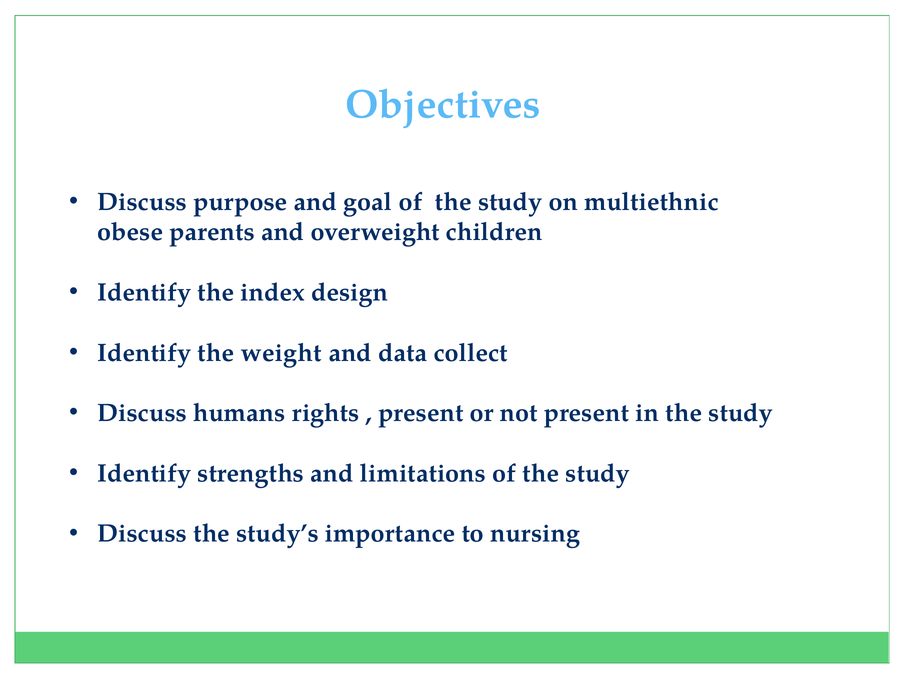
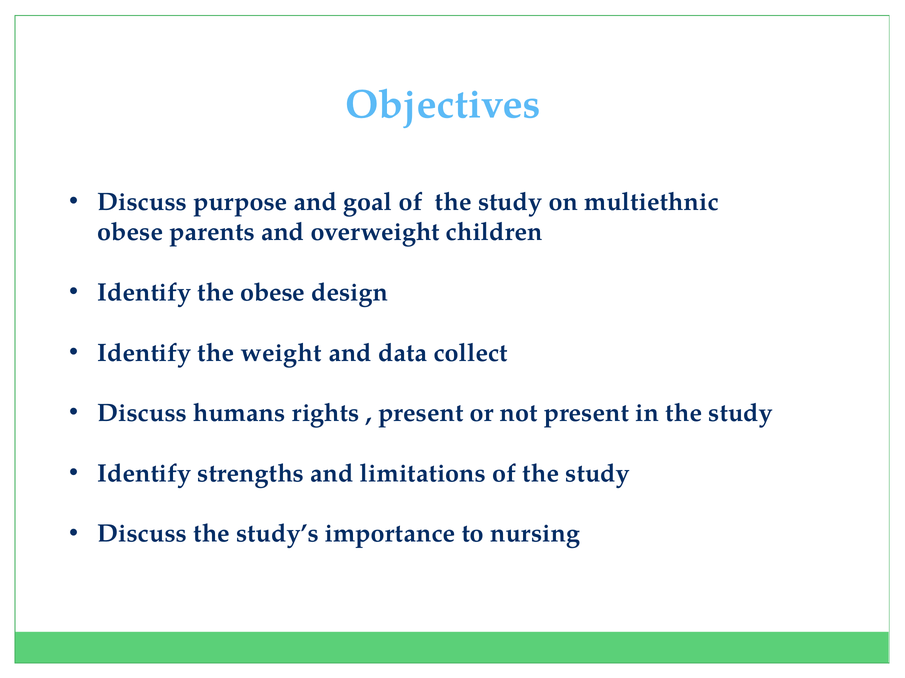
the index: index -> obese
